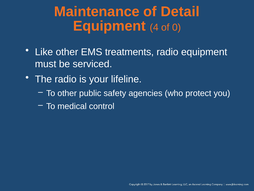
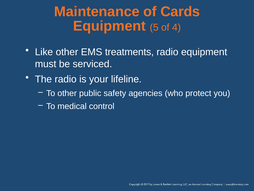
Detail: Detail -> Cards
4: 4 -> 5
0: 0 -> 4
